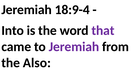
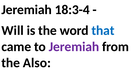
18:9-4: 18:9-4 -> 18:3-4
Into at (13, 31): Into -> Will
that colour: purple -> blue
